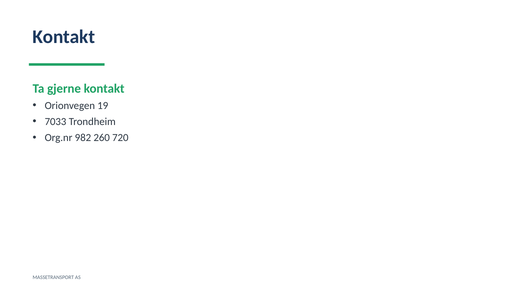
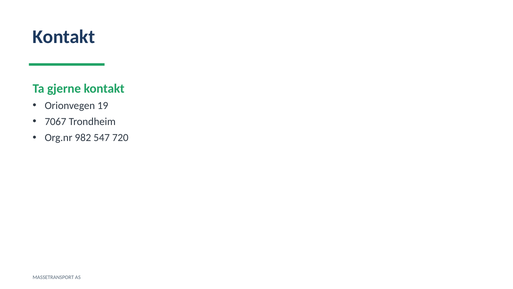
7033: 7033 -> 7067
260: 260 -> 547
